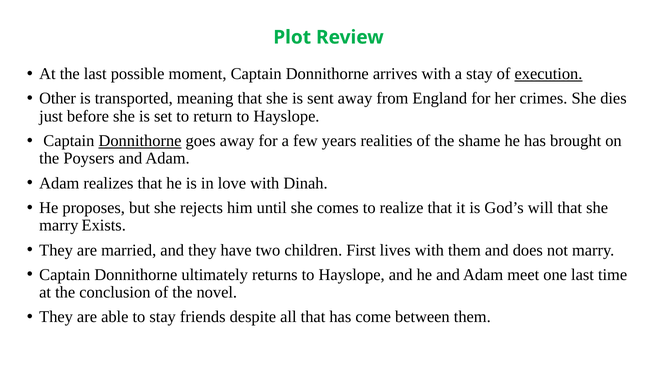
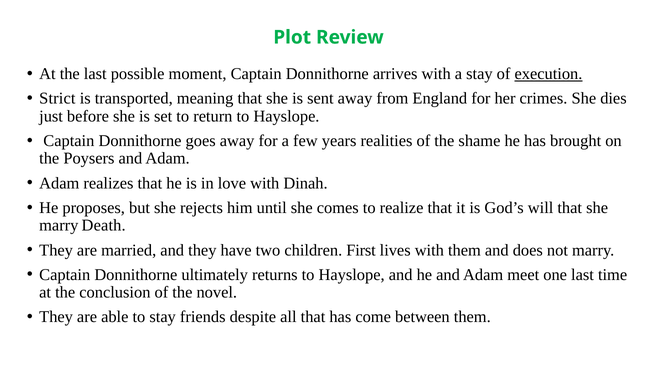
Other: Other -> Strict
Donnithorne at (140, 141) underline: present -> none
Exists: Exists -> Death
